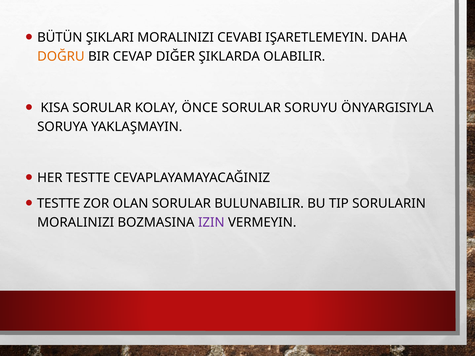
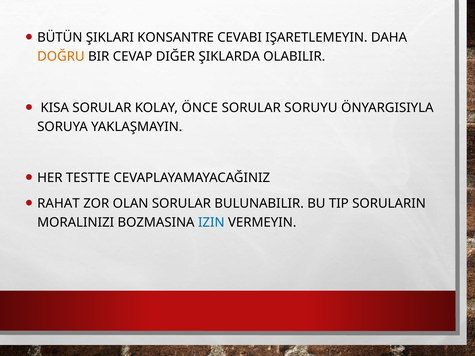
MORALINIZI at (176, 38): MORALINIZI -> KONSANTRE
TESTTE at (59, 204): TESTTE -> RAHAT
IZIN colour: purple -> blue
